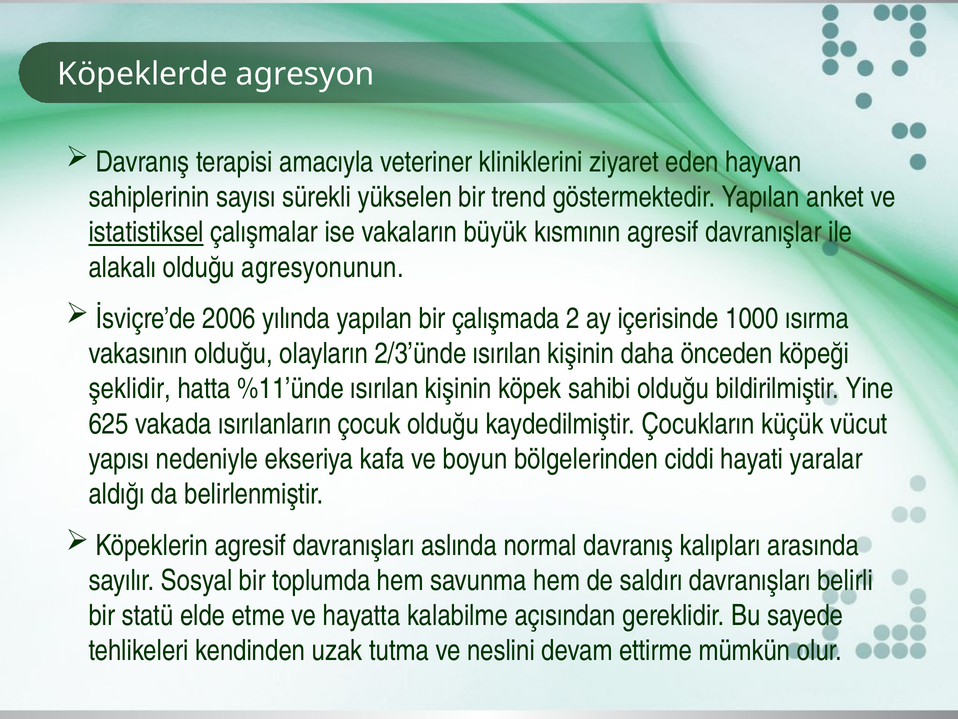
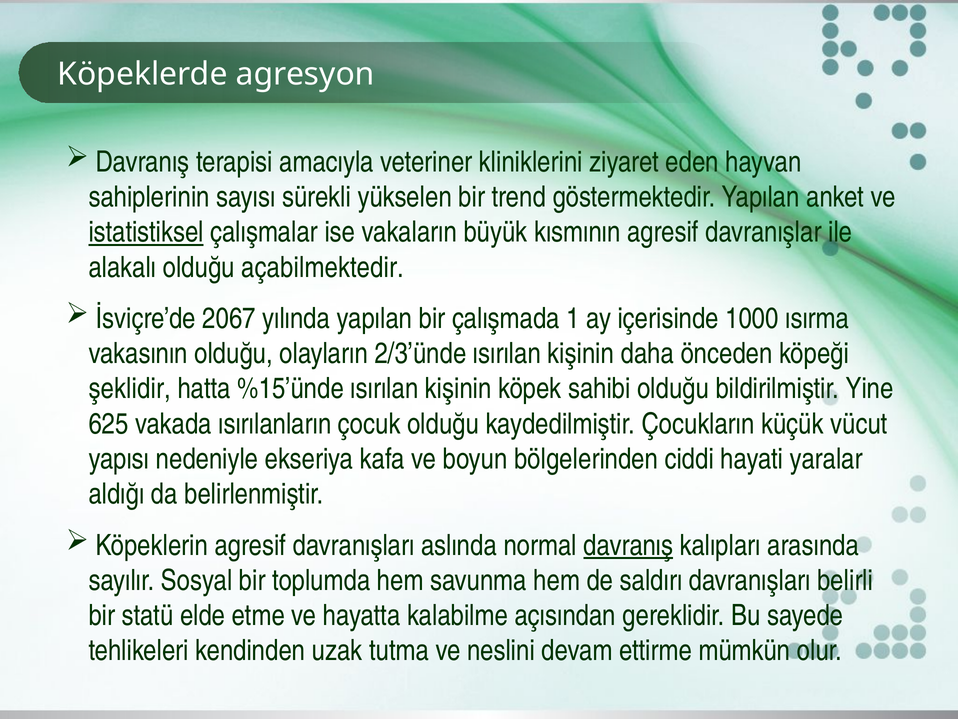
agresyonunun: agresyonunun -> açabilmektedir
2006: 2006 -> 2067
2: 2 -> 1
%11’ünde: %11’ünde -> %15’ünde
davranış at (628, 545) underline: none -> present
